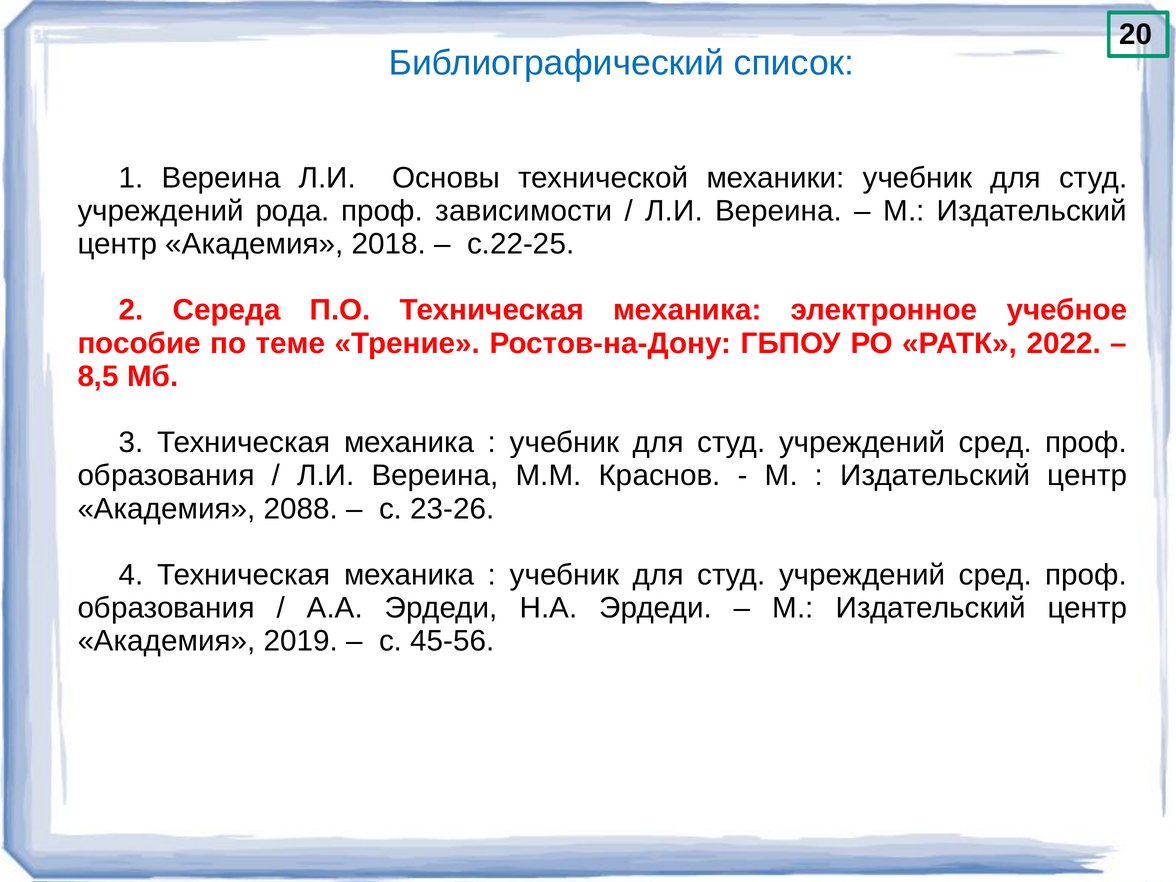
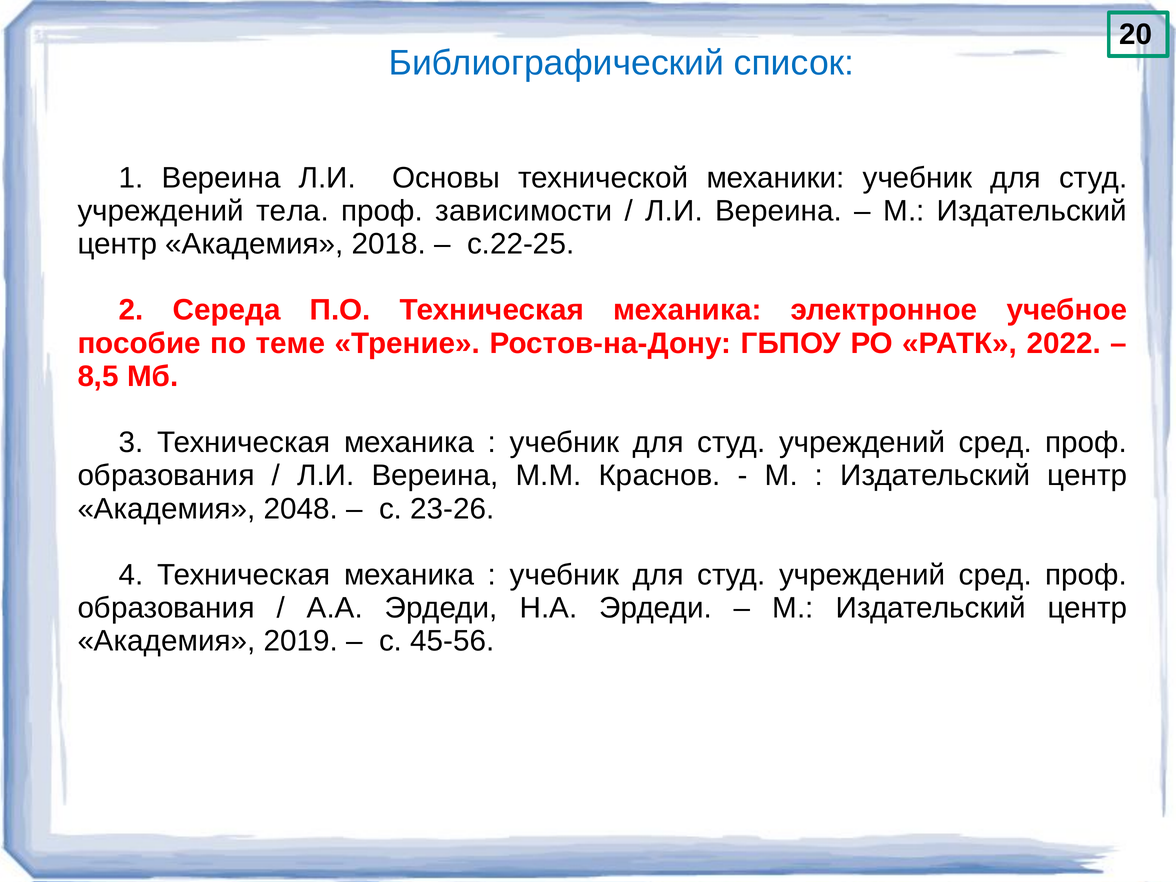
рода: рода -> тела
2088: 2088 -> 2048
